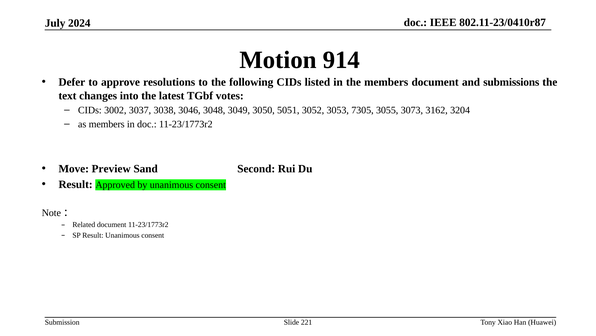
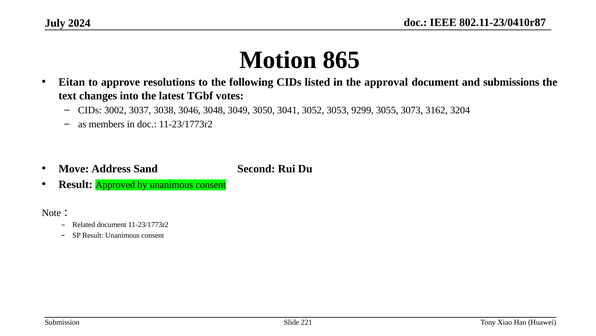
914: 914 -> 865
Defer: Defer -> Eitan
the members: members -> approval
5051: 5051 -> 3041
7305: 7305 -> 9299
Preview: Preview -> Address
